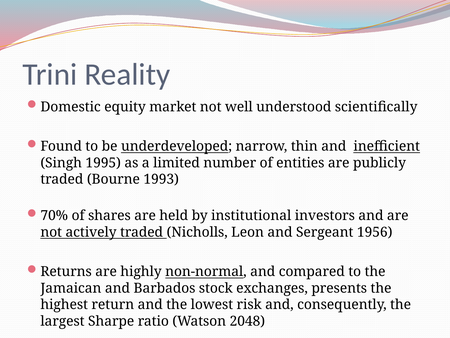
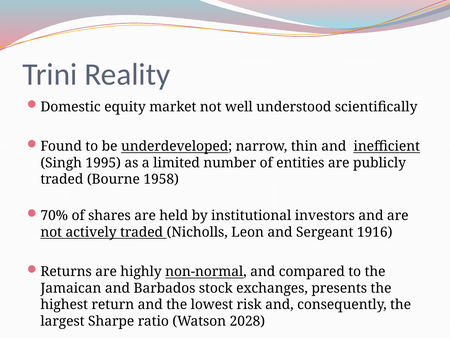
1993: 1993 -> 1958
1956: 1956 -> 1916
2048: 2048 -> 2028
